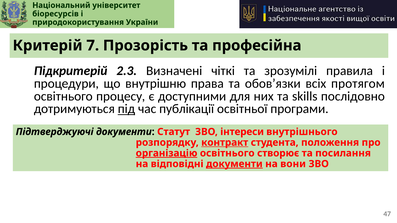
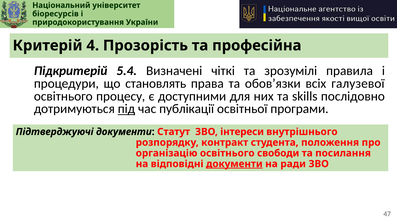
7: 7 -> 4
2.3: 2.3 -> 5.4
внутрішню: внутрішню -> становлять
протягом: протягом -> галузевої
контракт underline: present -> none
організацію underline: present -> none
створює: створює -> свободи
вони: вони -> ради
